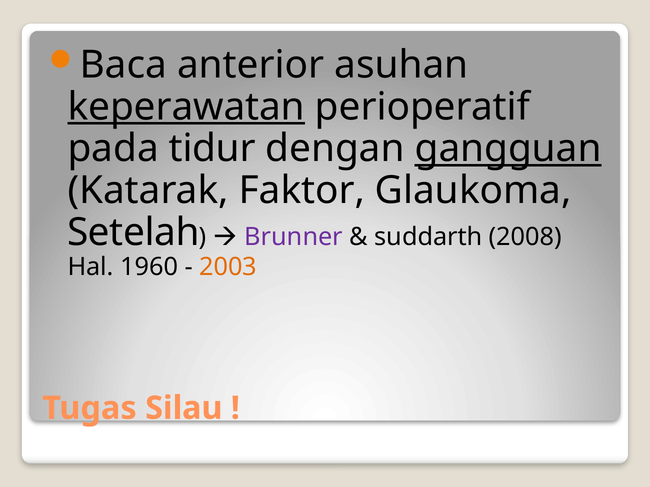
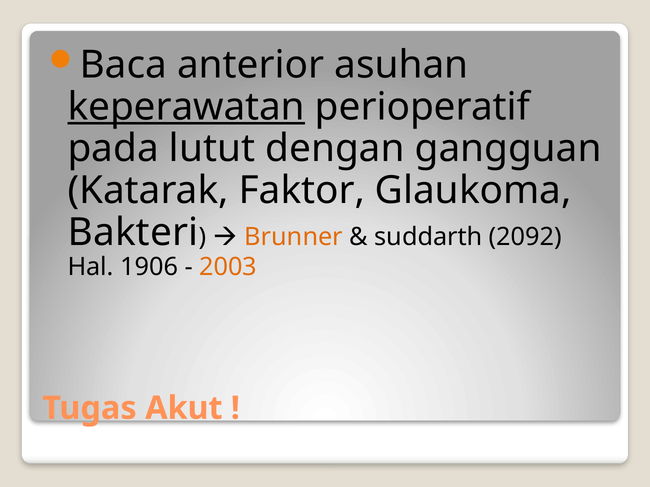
tidur: tidur -> lutut
gangguan underline: present -> none
Setelah: Setelah -> Bakteri
Brunner colour: purple -> orange
2008: 2008 -> 2092
1960: 1960 -> 1906
Silau: Silau -> Akut
